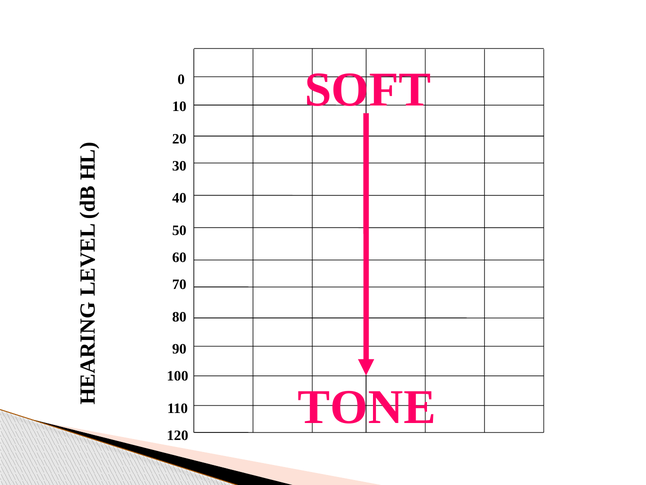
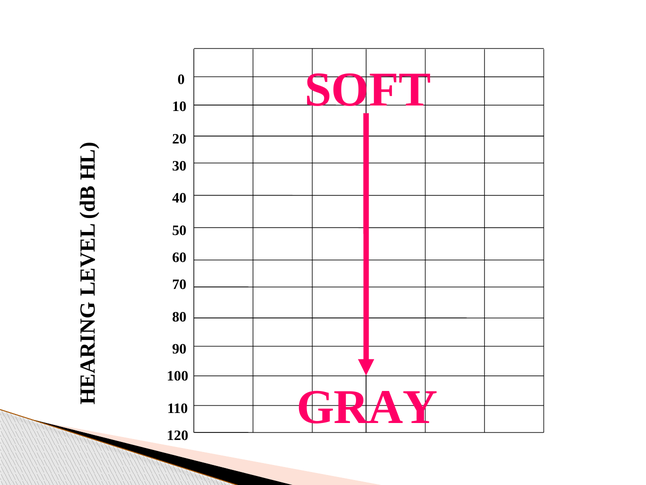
TONE: TONE -> GRAY
